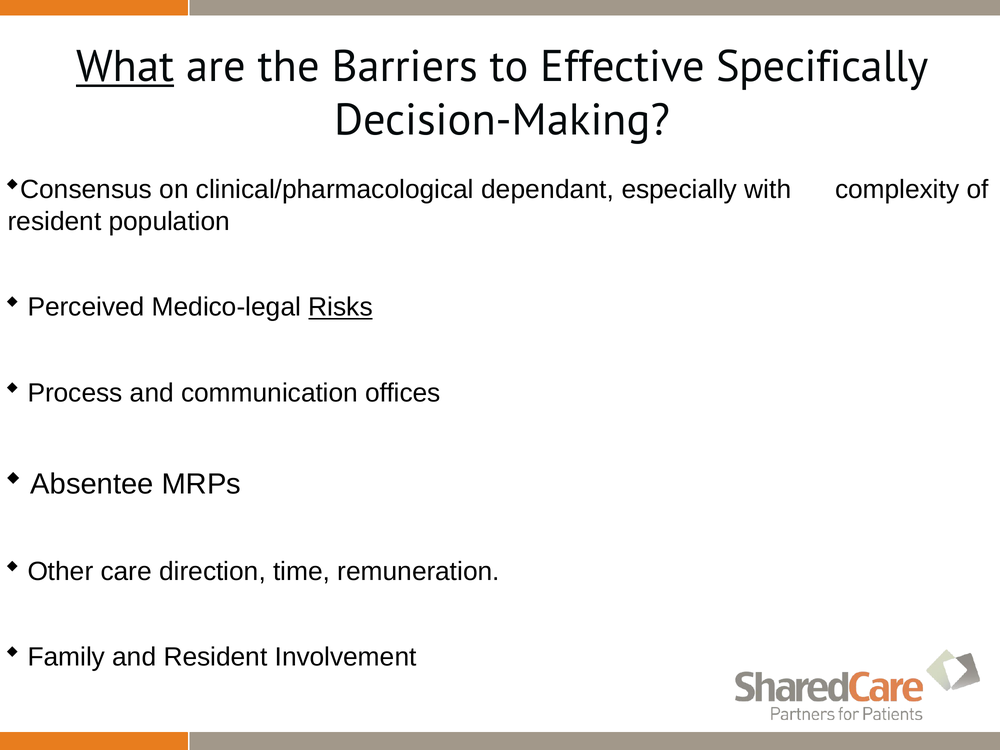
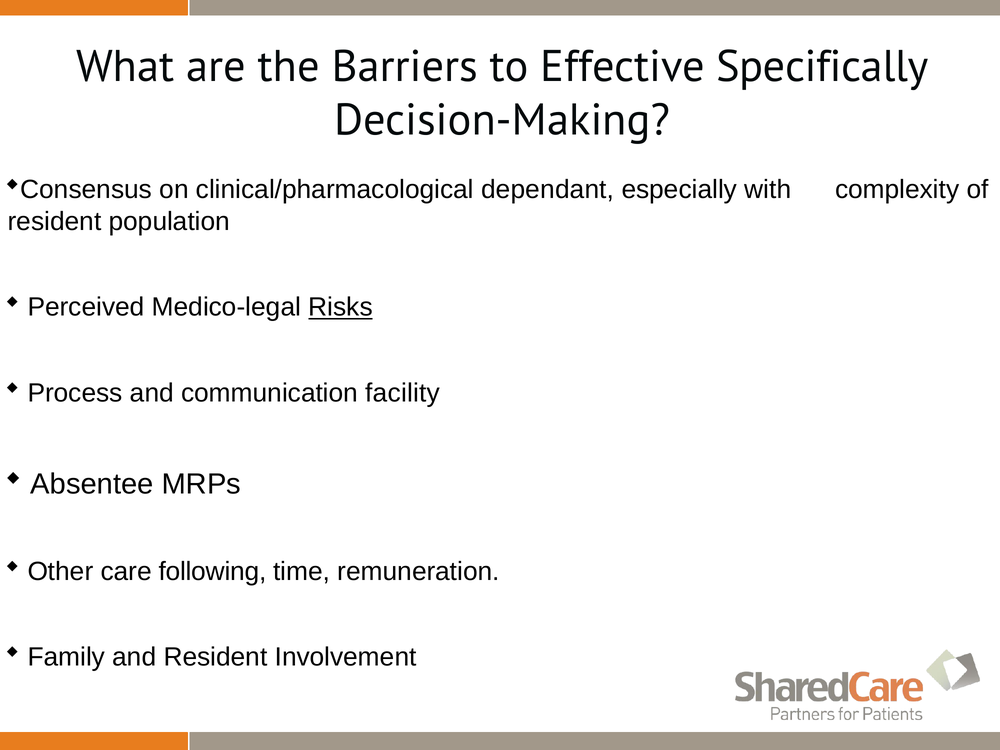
What underline: present -> none
offices: offices -> facility
direction: direction -> following
